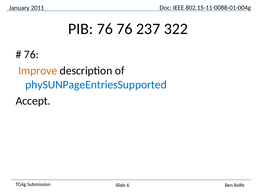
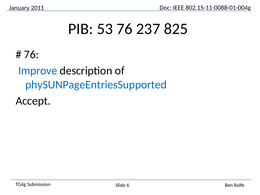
PIB 76: 76 -> 53
322: 322 -> 825
Improve colour: orange -> blue
